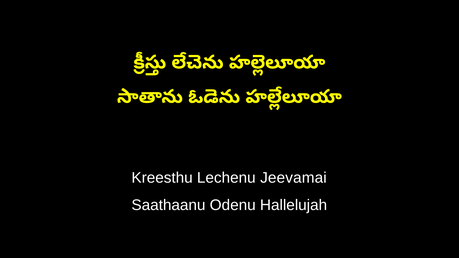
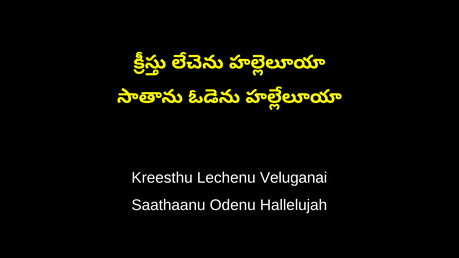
Jeevamai: Jeevamai -> Veluganai
